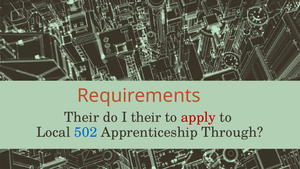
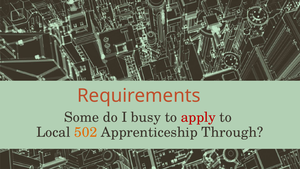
Their at (82, 117): Their -> Some
I their: their -> busy
502 colour: blue -> orange
